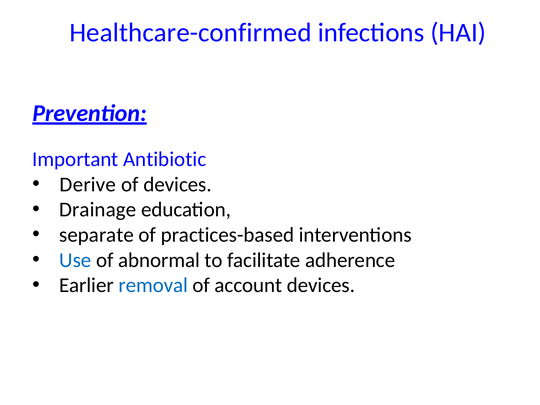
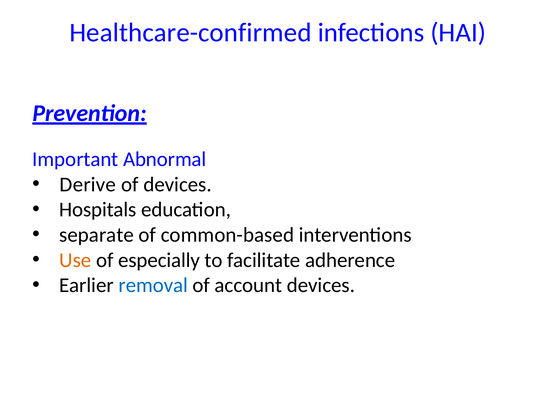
Antibiotic: Antibiotic -> Abnormal
Drainage: Drainage -> Hospitals
practices-based: practices-based -> common-based
Use colour: blue -> orange
abnormal: abnormal -> especially
